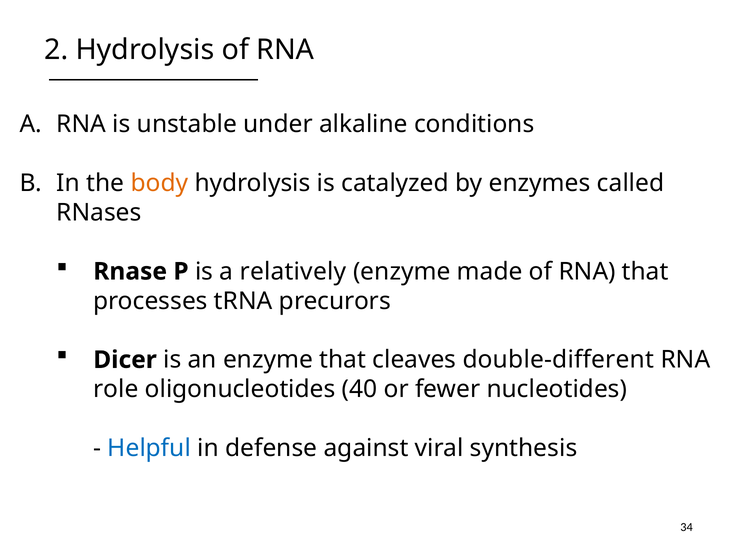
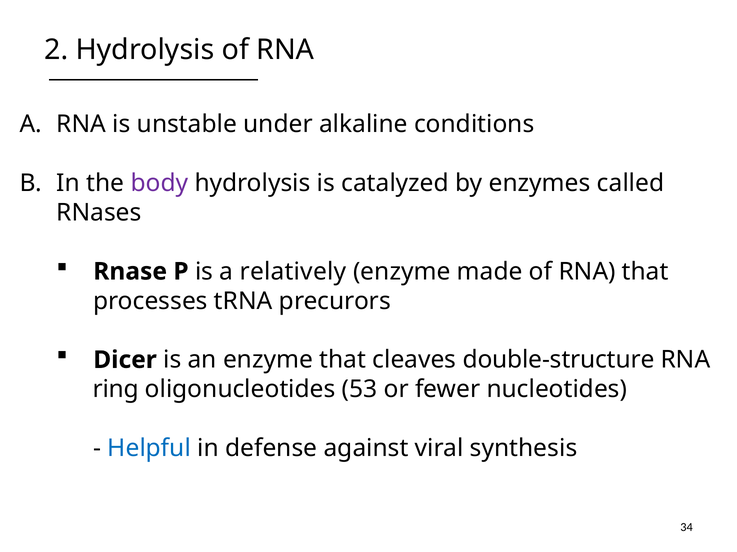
body colour: orange -> purple
double-different: double-different -> double-structure
role: role -> ring
40: 40 -> 53
